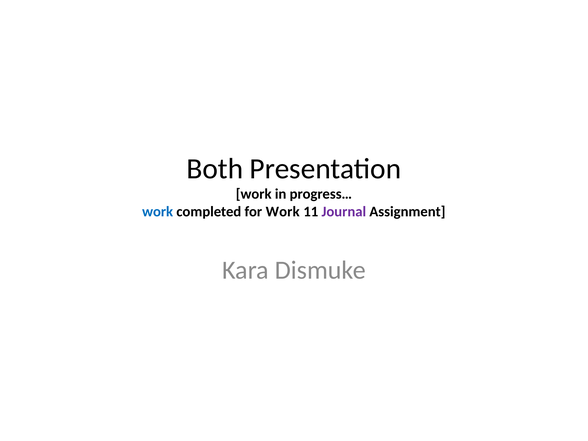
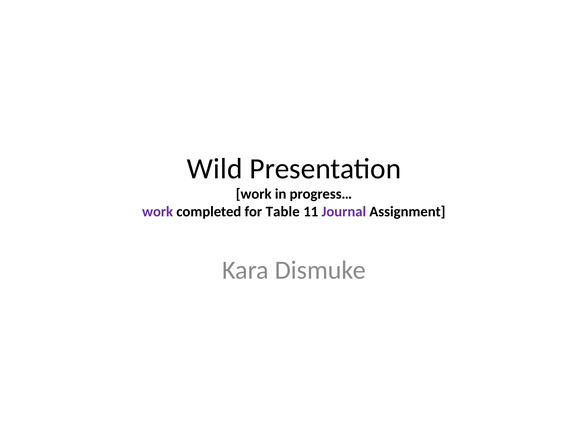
Both: Both -> Wild
work at (158, 212) colour: blue -> purple
for Work: Work -> Table
